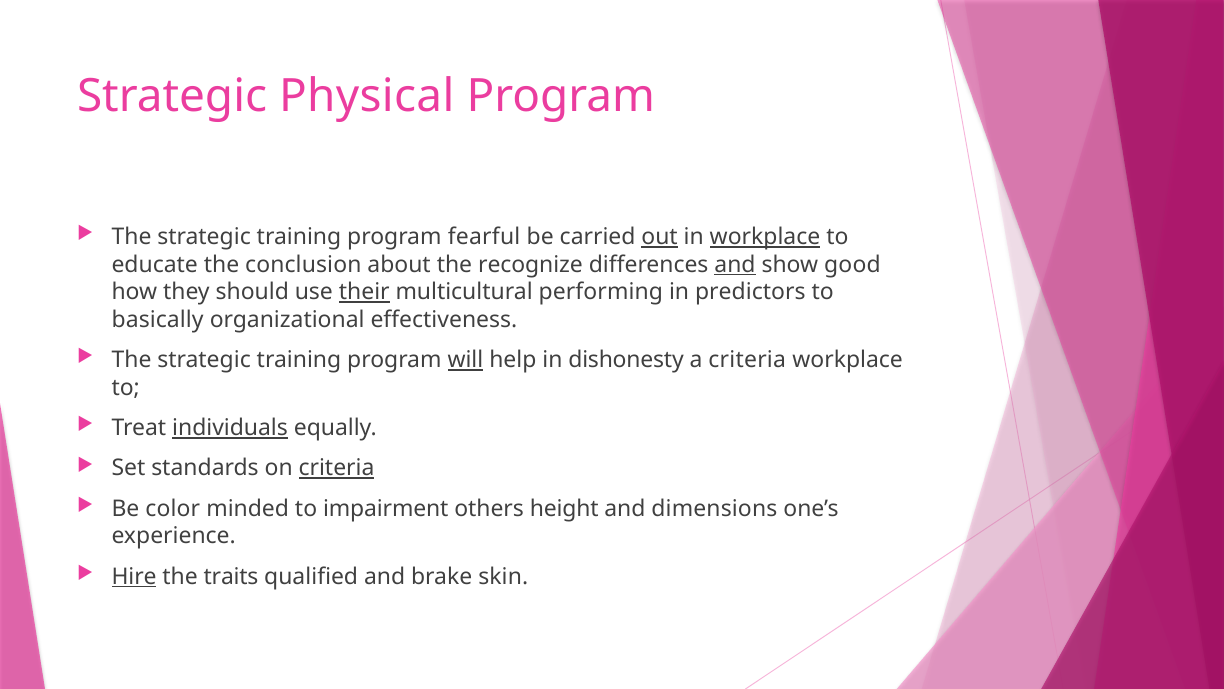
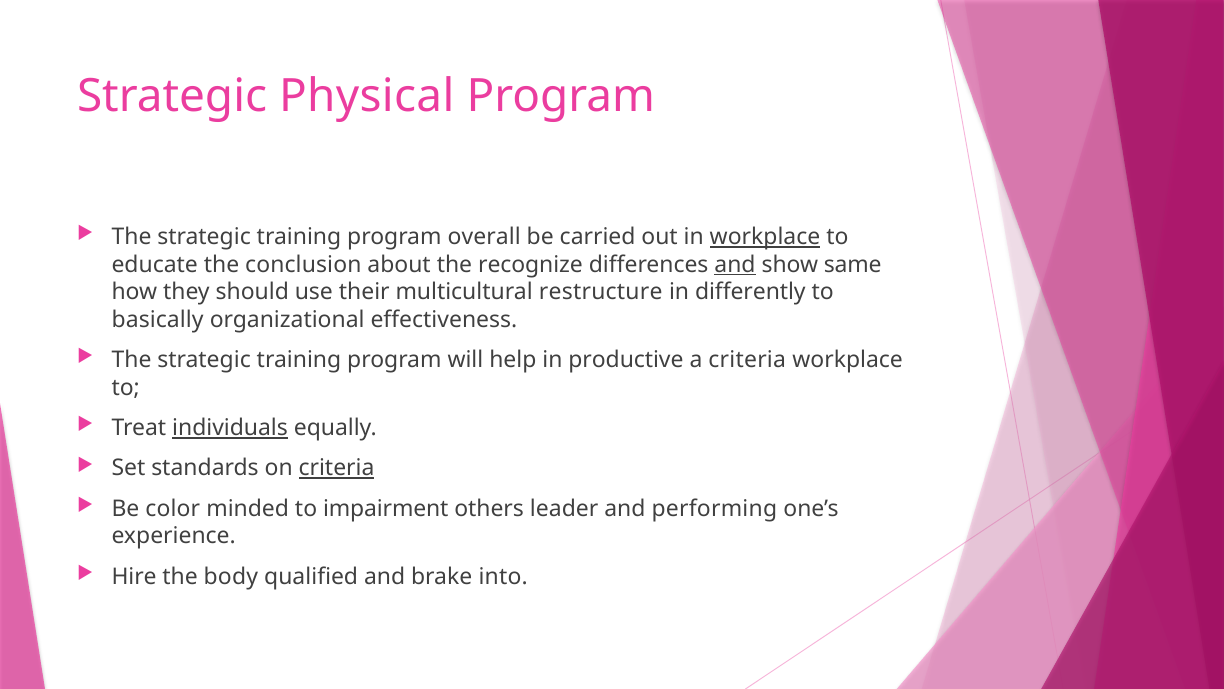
fearful: fearful -> overall
out underline: present -> none
good: good -> same
their underline: present -> none
performing: performing -> restructure
predictors: predictors -> differently
will underline: present -> none
dishonesty: dishonesty -> productive
height: height -> leader
dimensions: dimensions -> performing
Hire underline: present -> none
traits: traits -> body
skin: skin -> into
